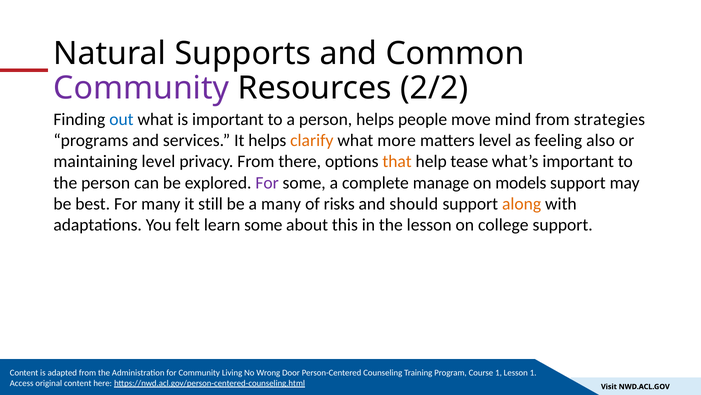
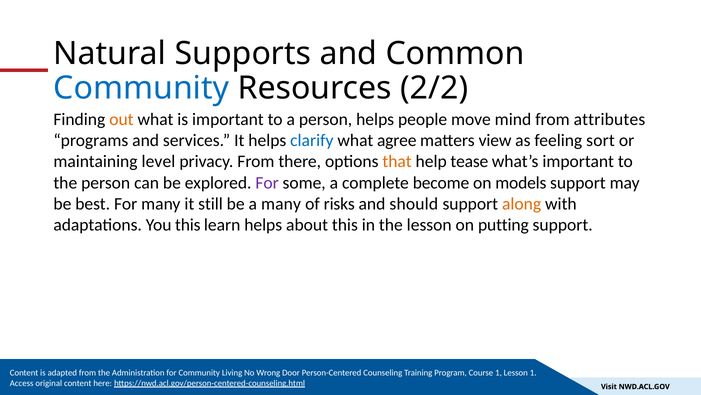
Community at (141, 88) colour: purple -> blue
out colour: blue -> orange
strategies: strategies -> attributes
clarify colour: orange -> blue
more: more -> agree
matters level: level -> view
also: also -> sort
manage: manage -> become
You felt: felt -> this
learn some: some -> helps
college: college -> putting
